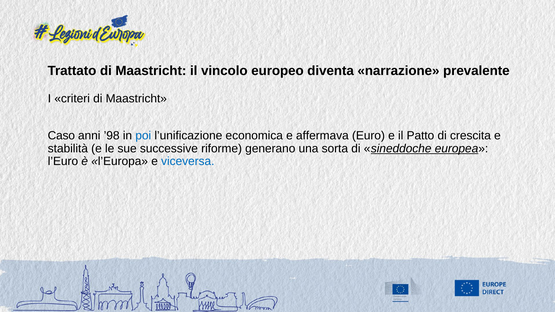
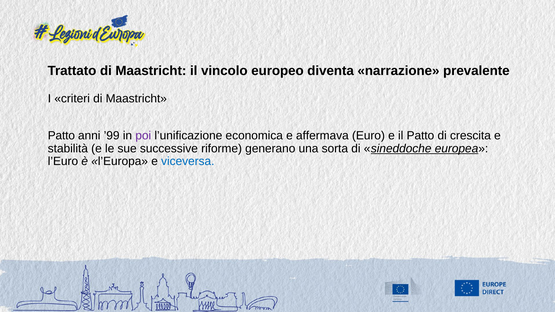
Caso at (61, 136): Caso -> Patto
’98: ’98 -> ’99
poi colour: blue -> purple
